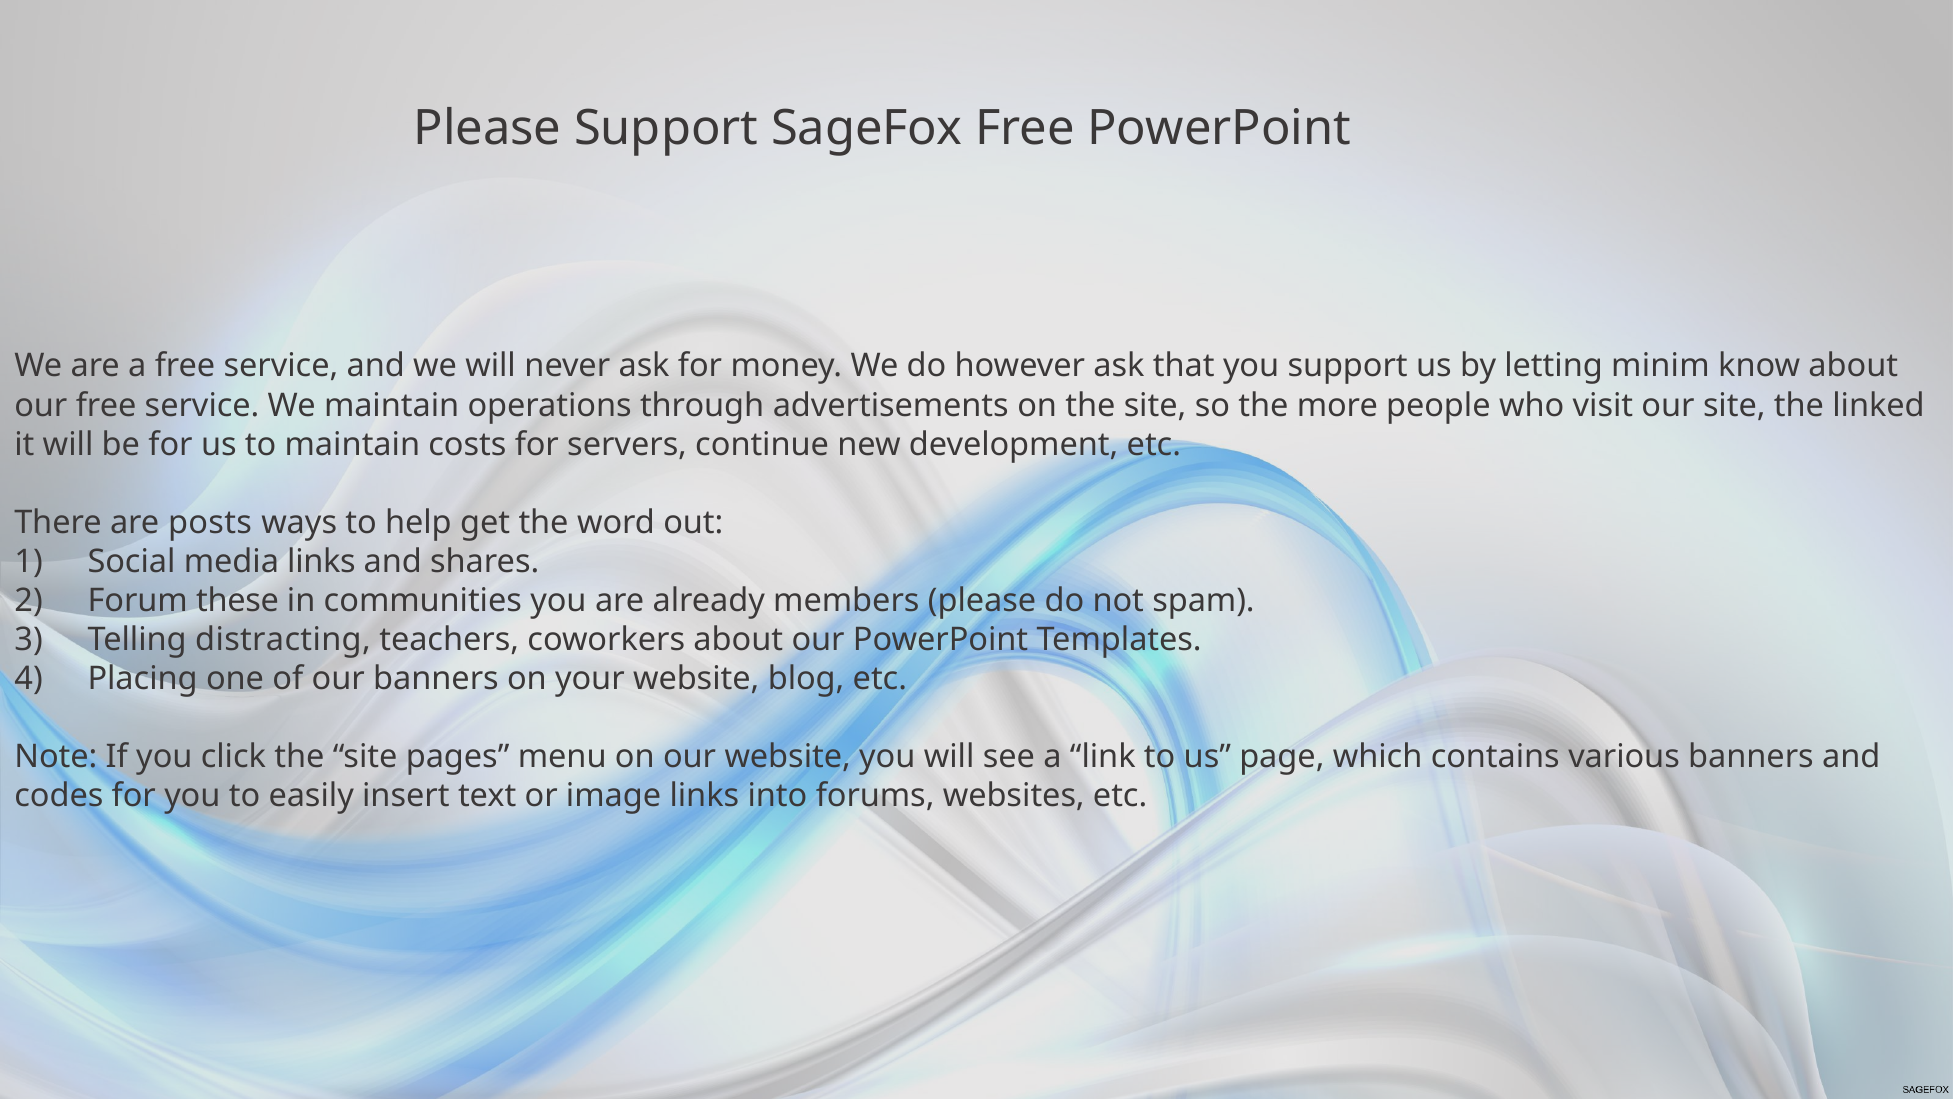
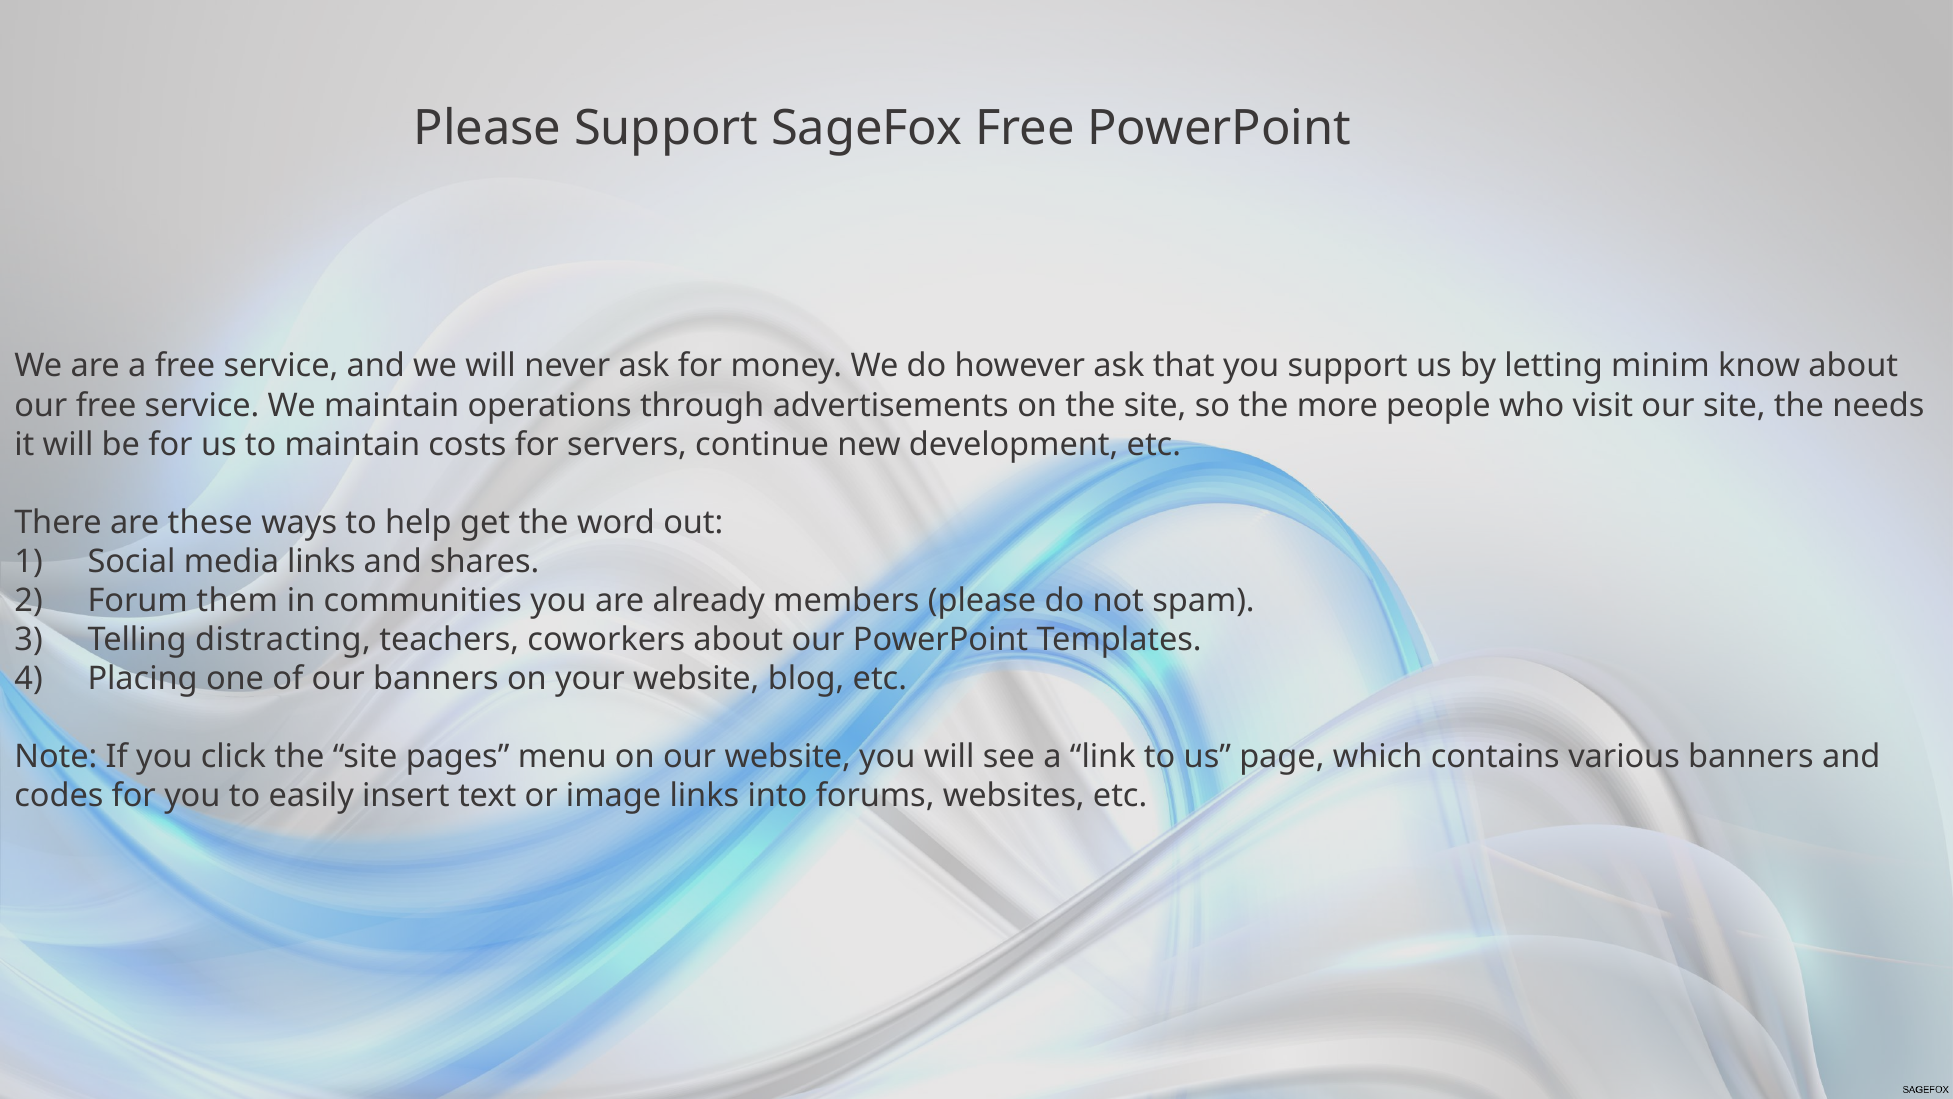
linked: linked -> needs
posts: posts -> these
these: these -> them
